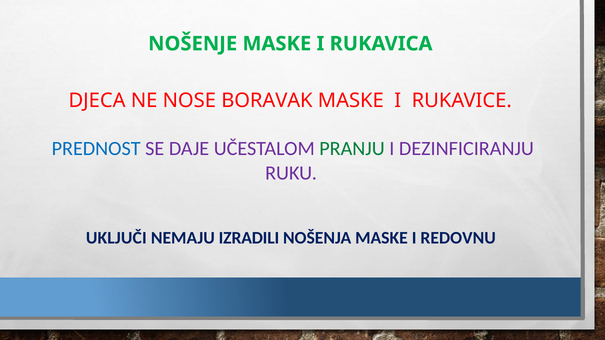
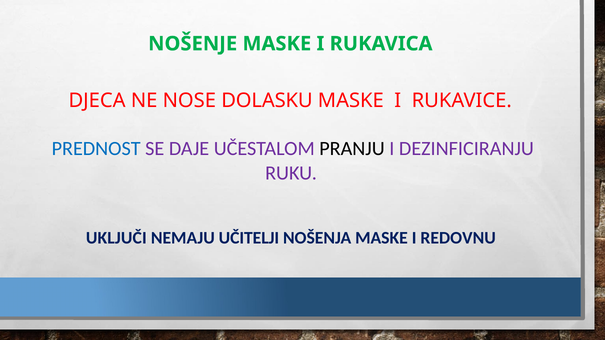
BORAVAK: BORAVAK -> DOLASKU
PRANJU colour: green -> black
IZRADILI: IZRADILI -> UČITELJI
